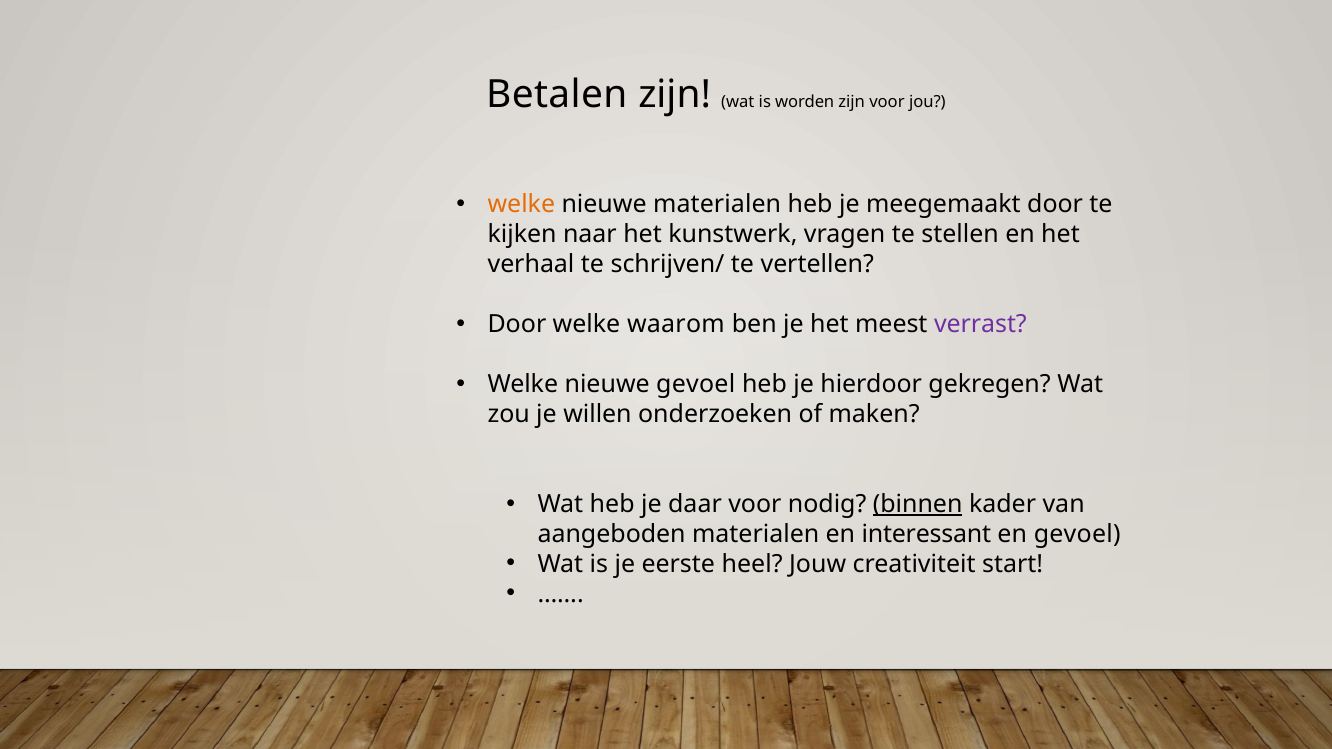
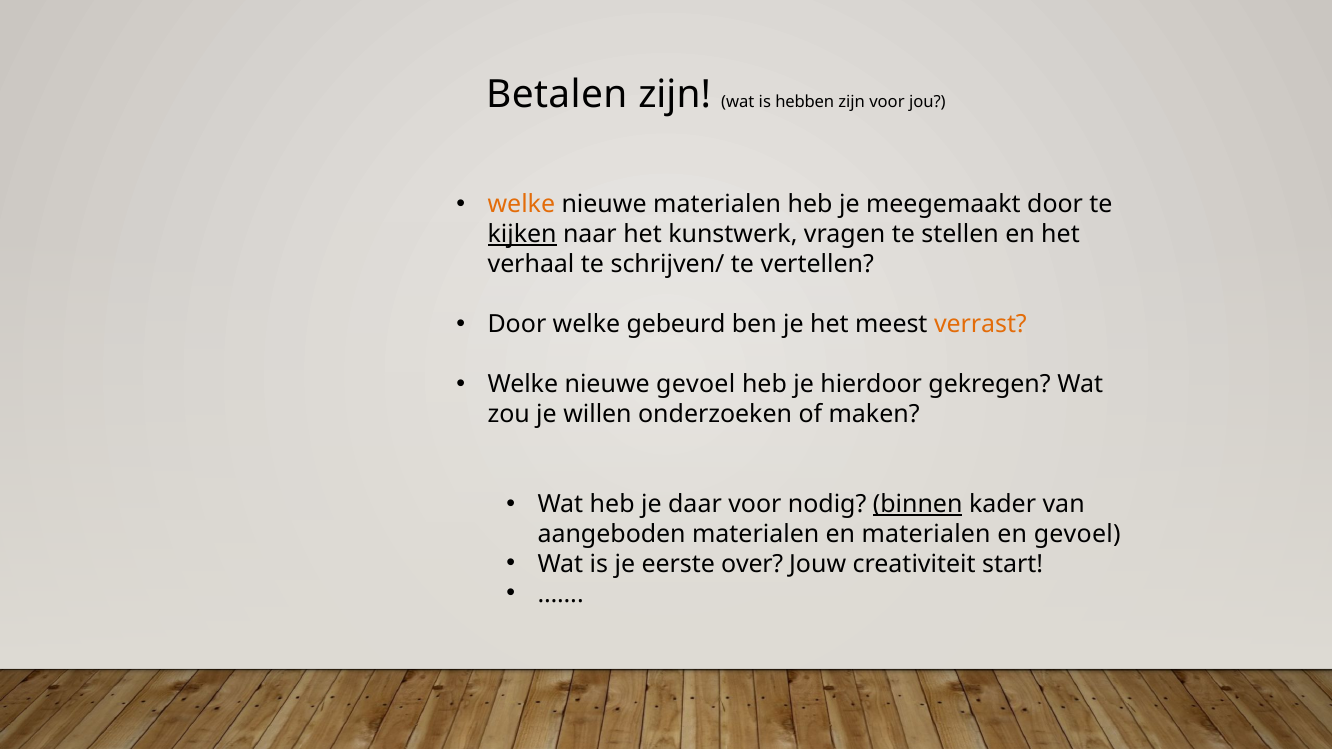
worden: worden -> hebben
kijken underline: none -> present
waarom: waarom -> gebeurd
verrast colour: purple -> orange
en interessant: interessant -> materialen
heel: heel -> over
